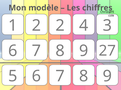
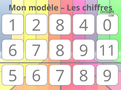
2 2: 2 -> 8
3: 3 -> 0
27: 27 -> 11
